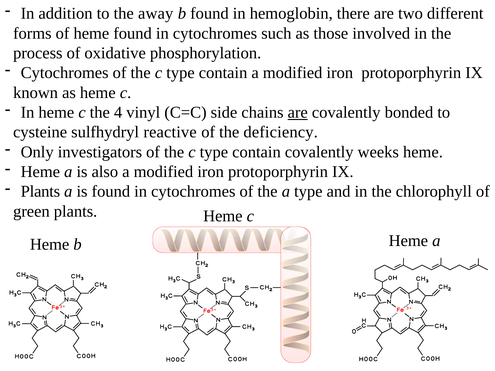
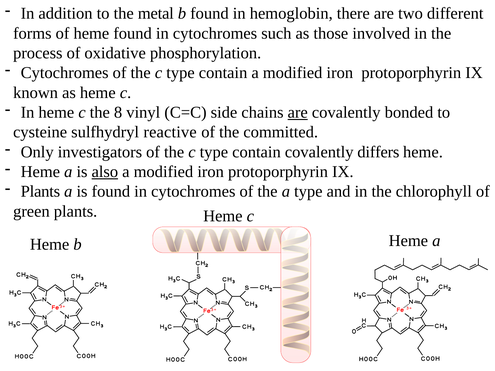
away: away -> metal
4: 4 -> 8
deficiency: deficiency -> committed
weeks: weeks -> differs
also underline: none -> present
